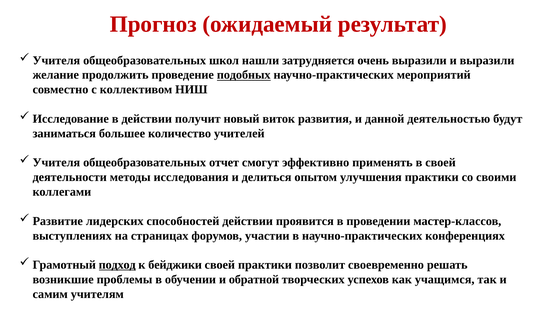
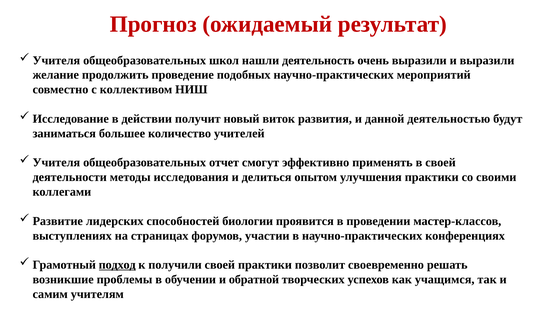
затрудняется: затрудняется -> деятельность
подобных underline: present -> none
способностей действии: действии -> биологии
бейджики: бейджики -> получили
